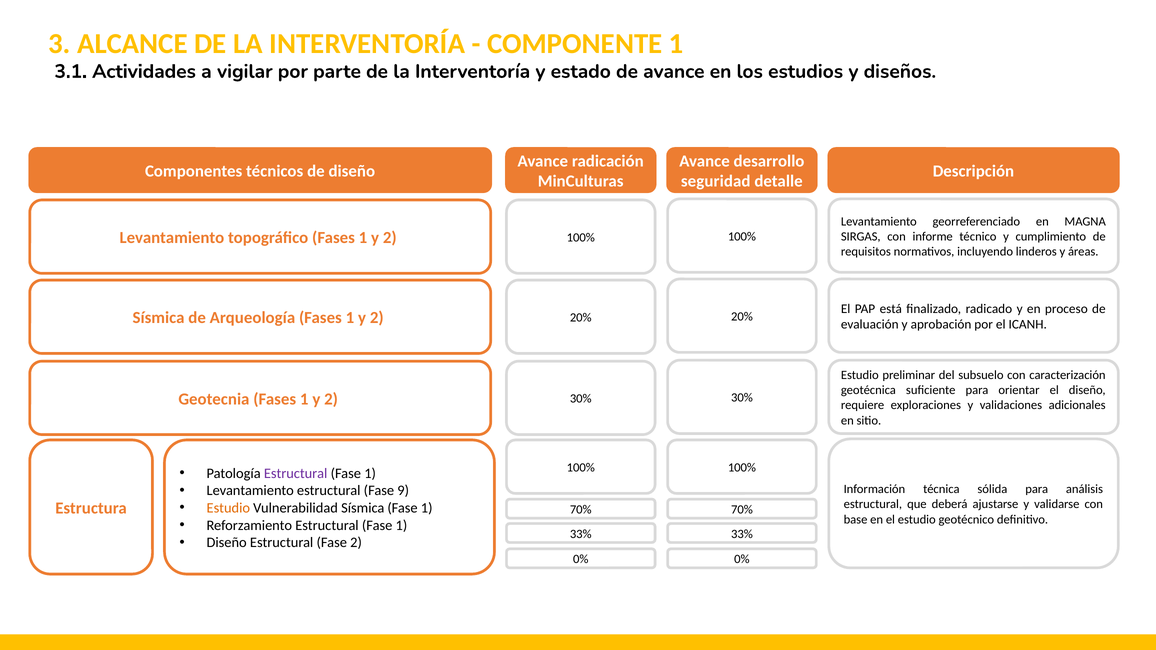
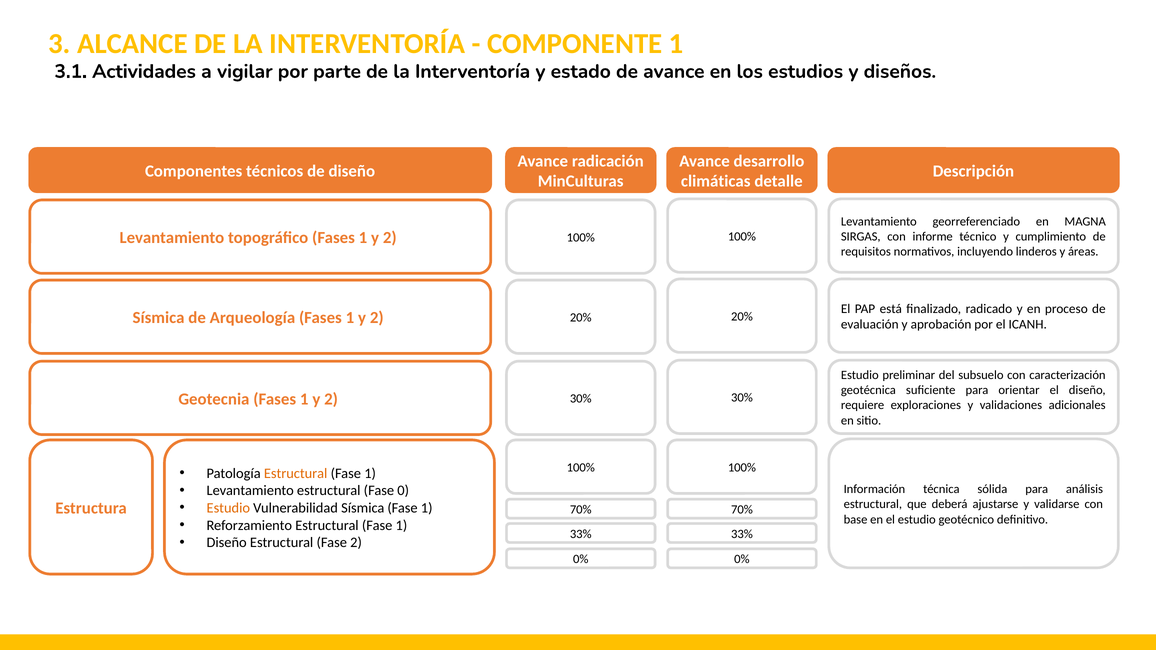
seguridad: seguridad -> climáticas
Estructural at (296, 473) colour: purple -> orange
9: 9 -> 0
